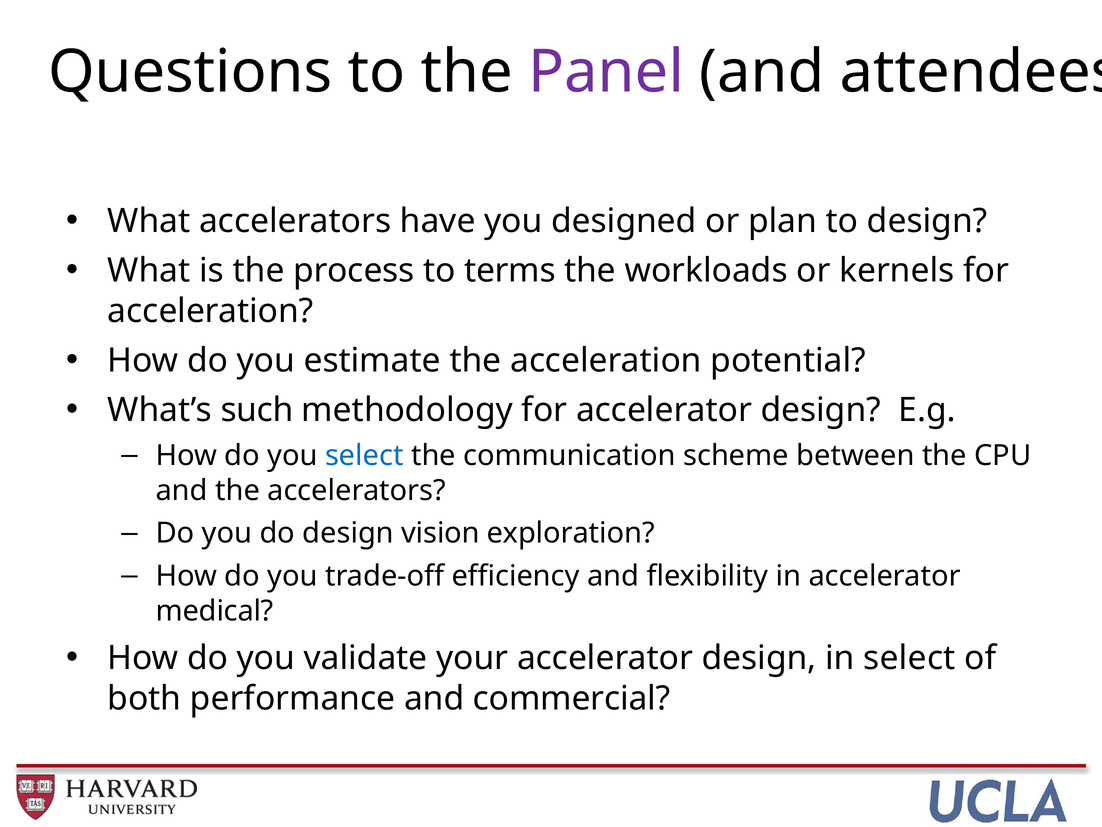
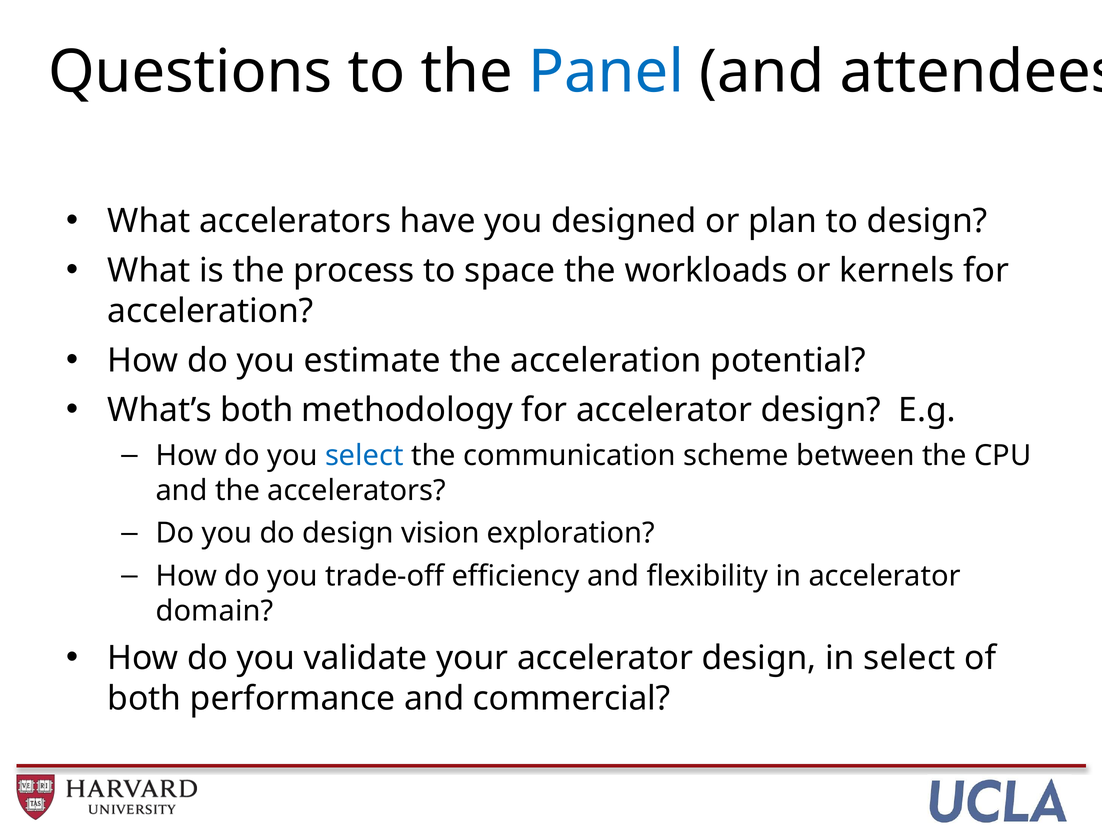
Panel colour: purple -> blue
terms: terms -> space
What’s such: such -> both
medical: medical -> domain
